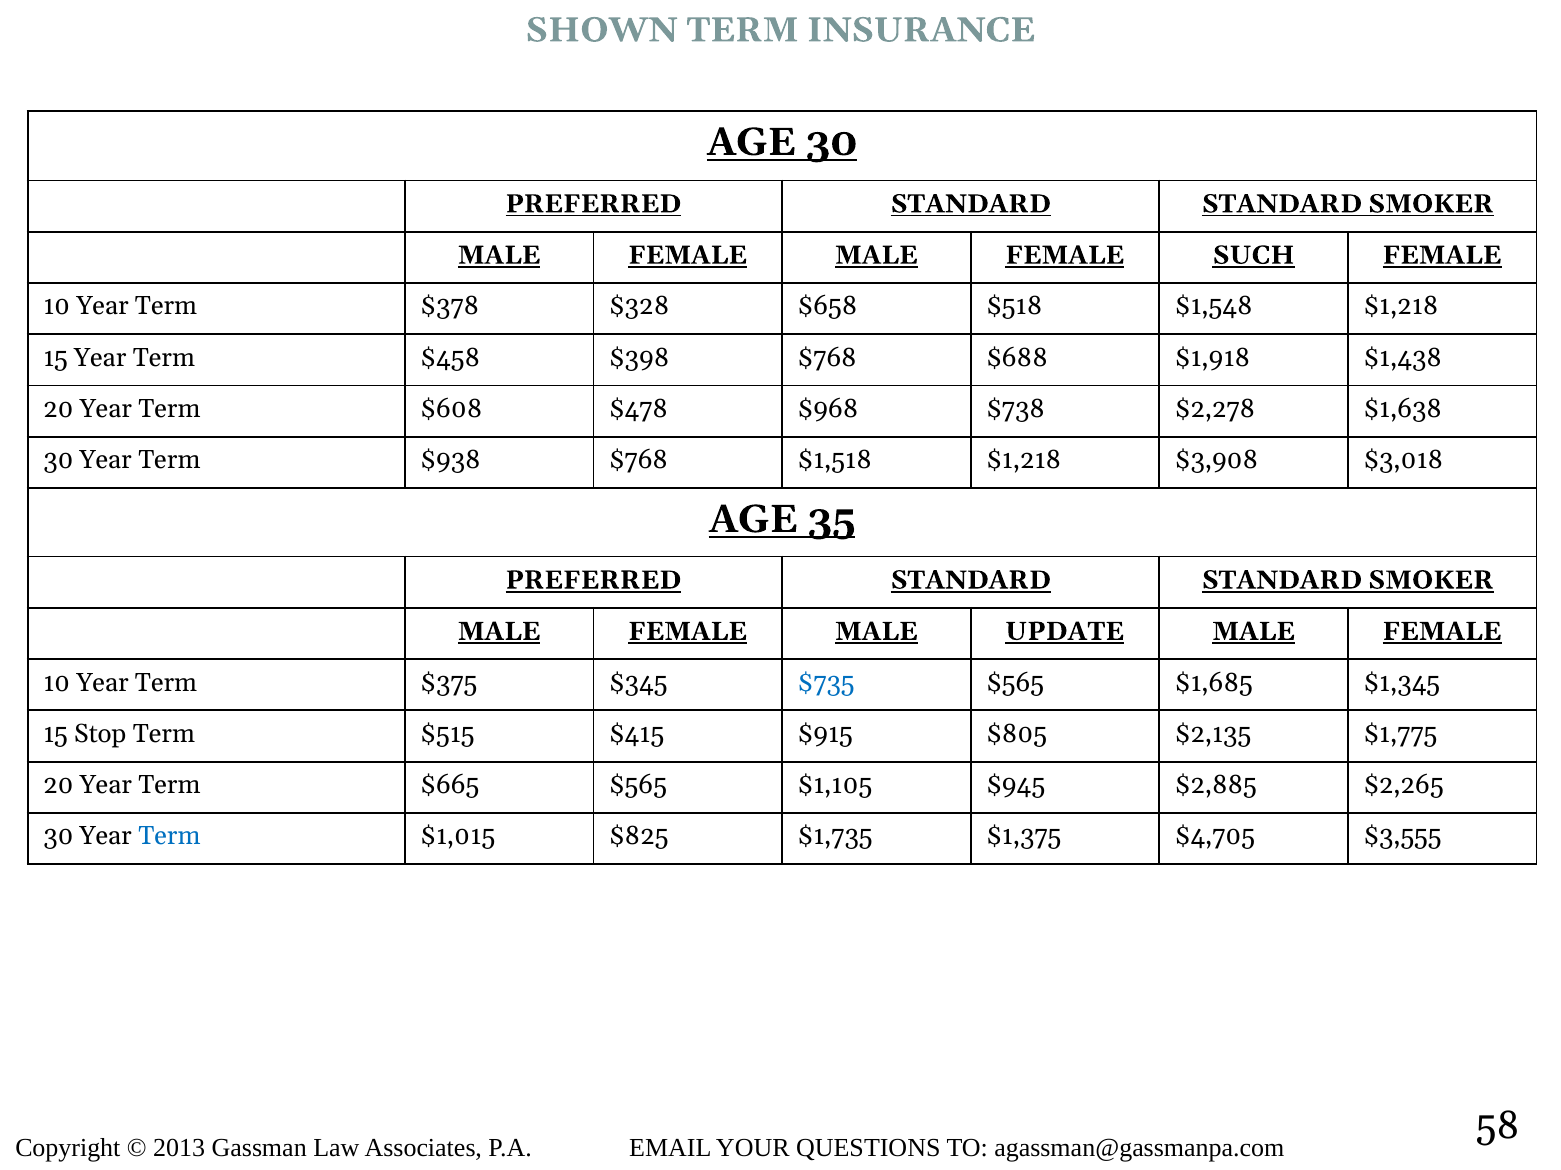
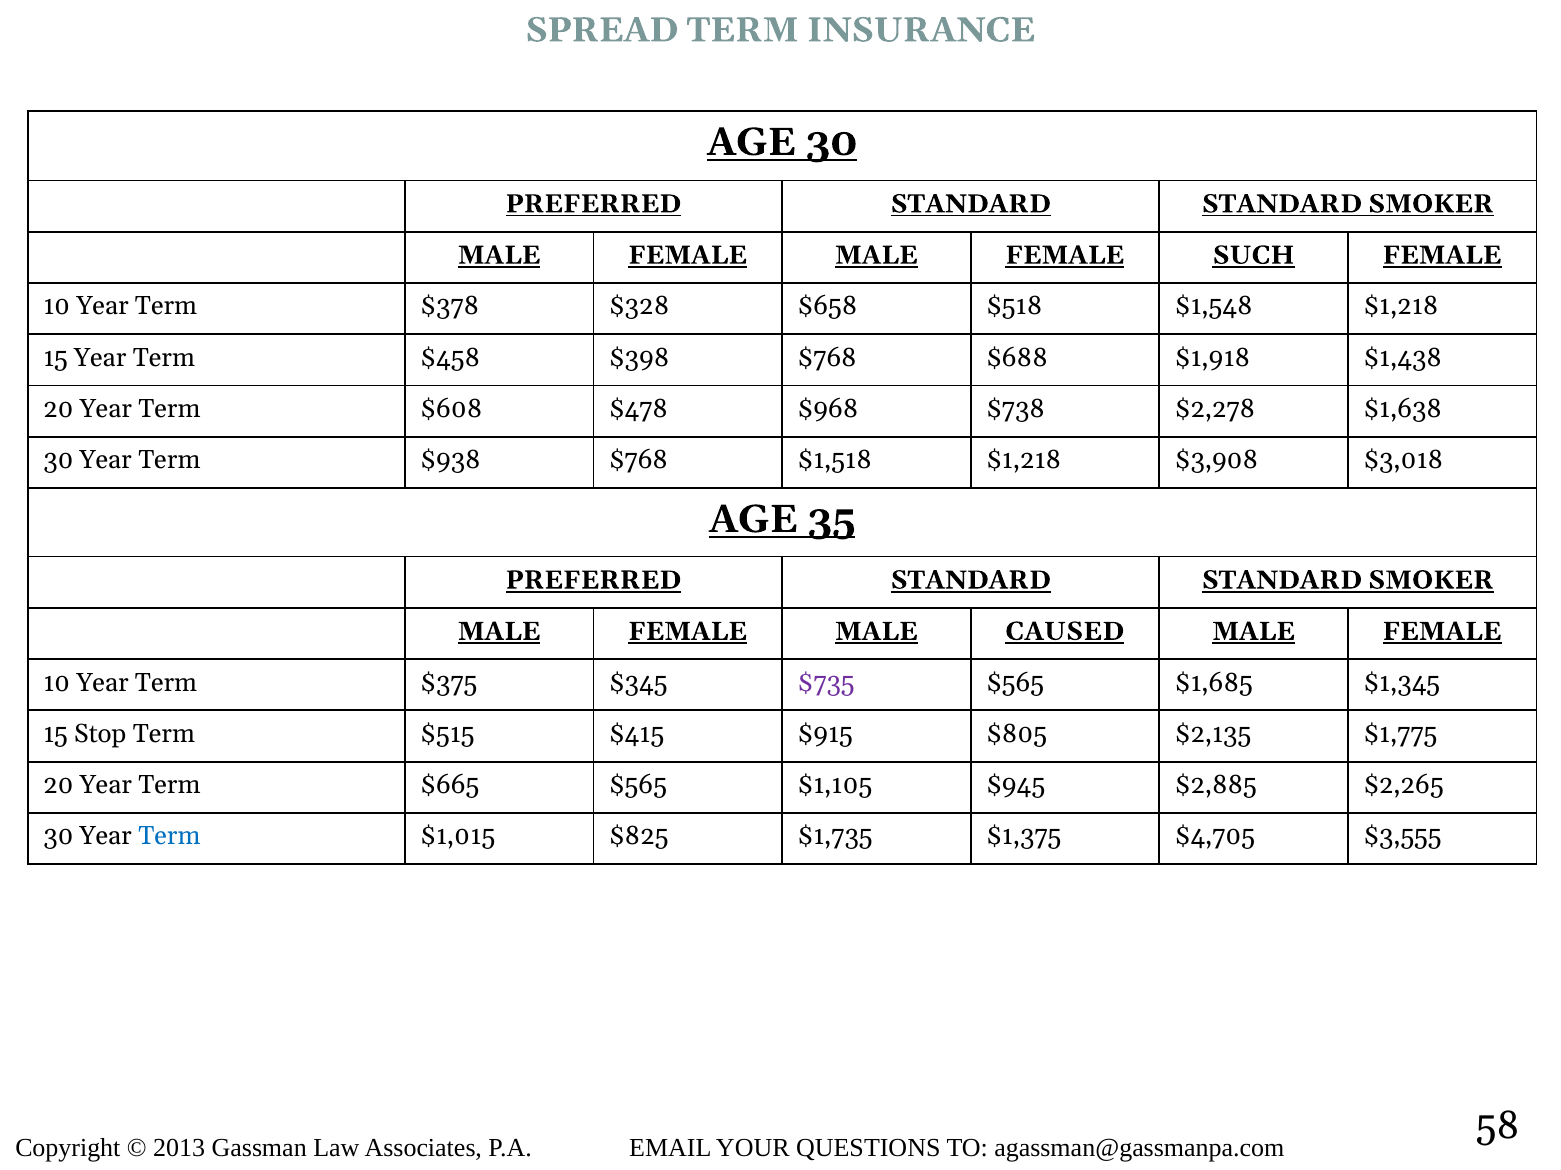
SHOWN: SHOWN -> SPREAD
UPDATE: UPDATE -> CAUSED
$735 colour: blue -> purple
